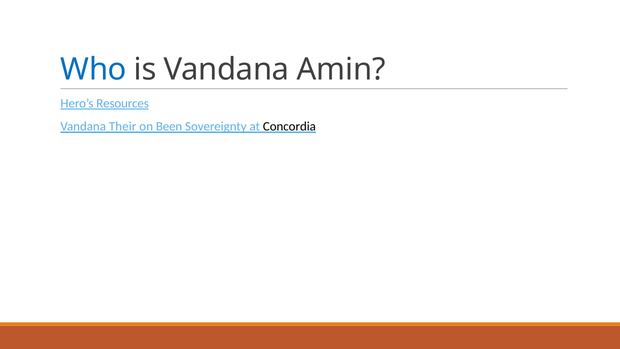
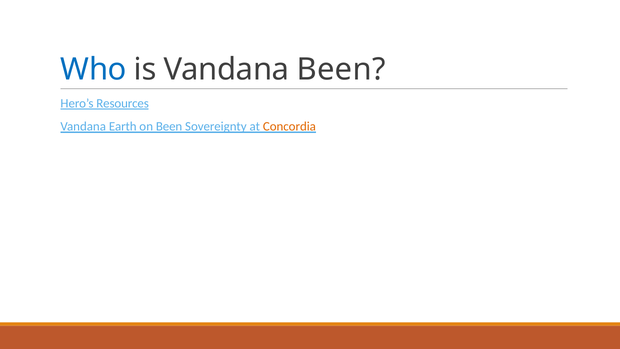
Vandana Amin: Amin -> Been
Their: Their -> Earth
Concordia colour: black -> orange
